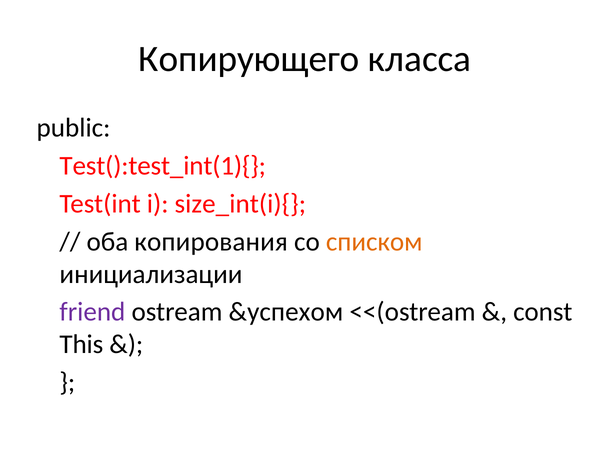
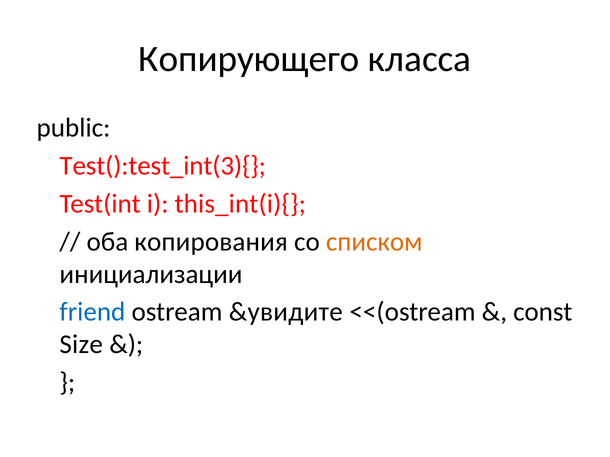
Test():test_int(1){: Test():test_int(1){ -> Test():test_int(3){
size_int(i){: size_int(i){ -> this_int(i){
friend colour: purple -> blue
&успехом: &успехом -> &увидите
This: This -> Size
